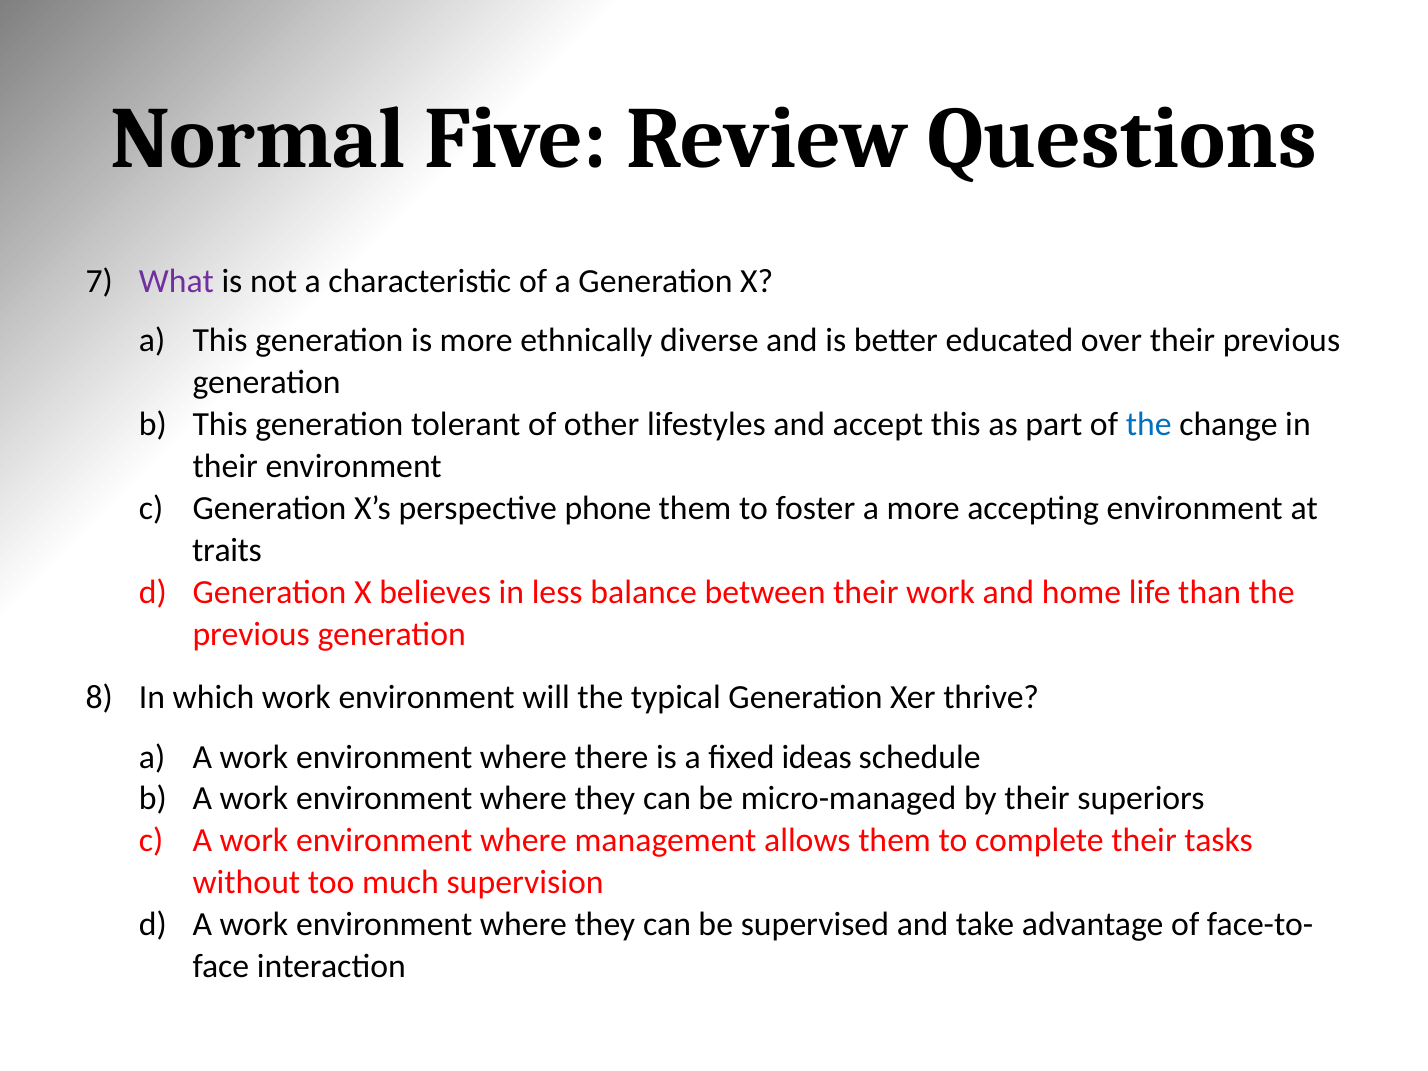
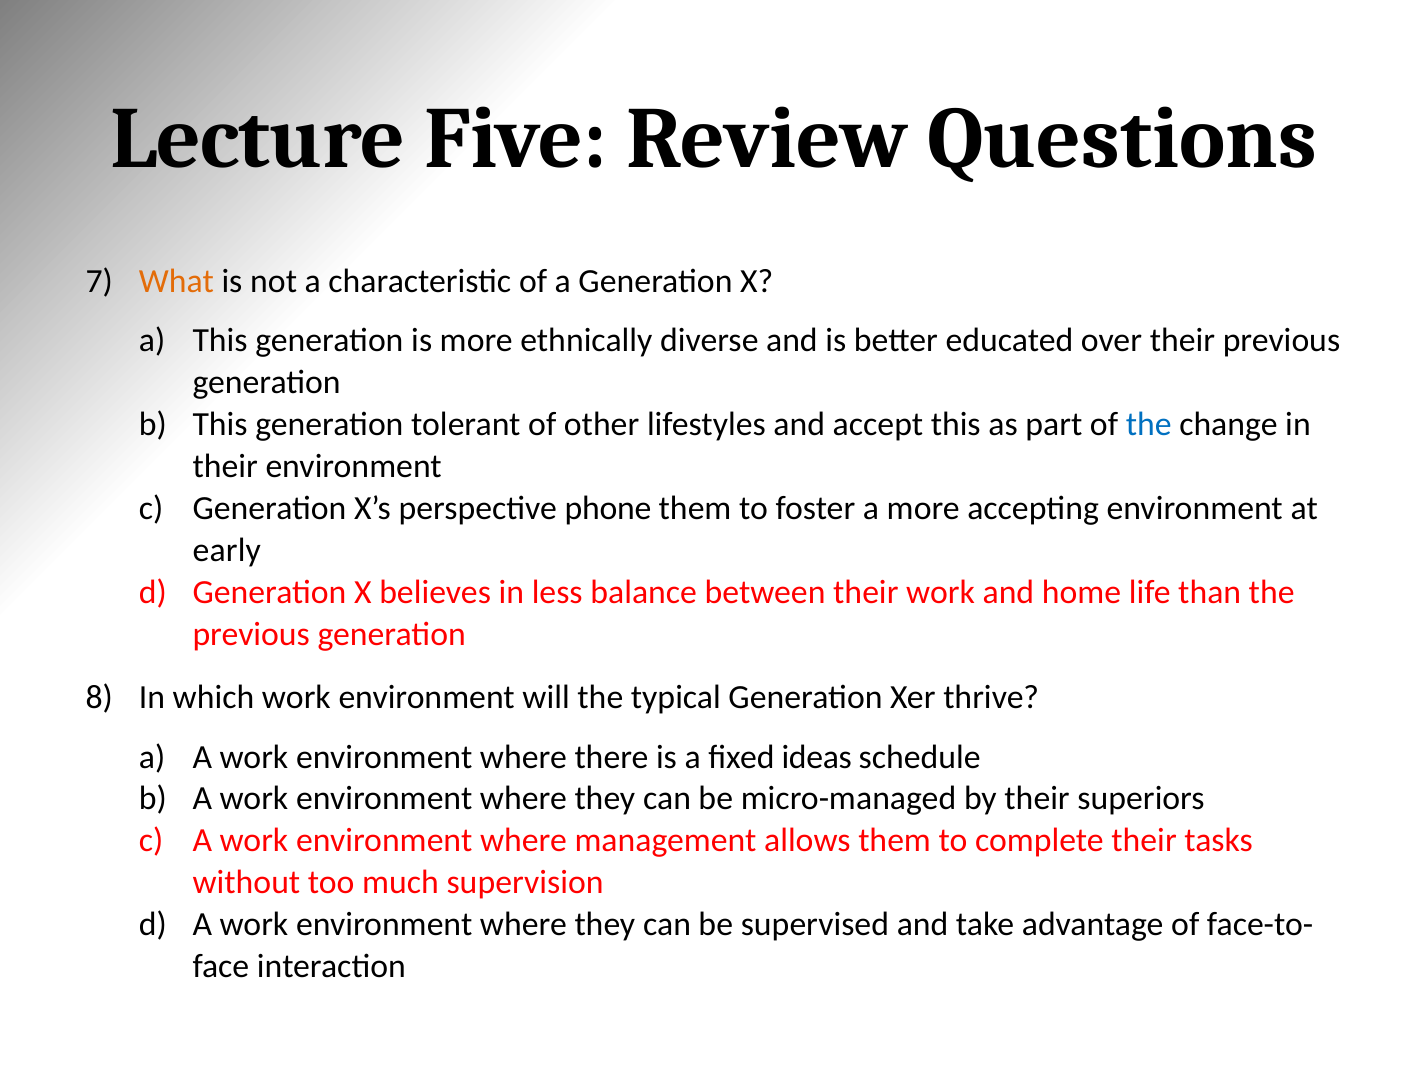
Normal: Normal -> Lecture
What colour: purple -> orange
traits: traits -> early
